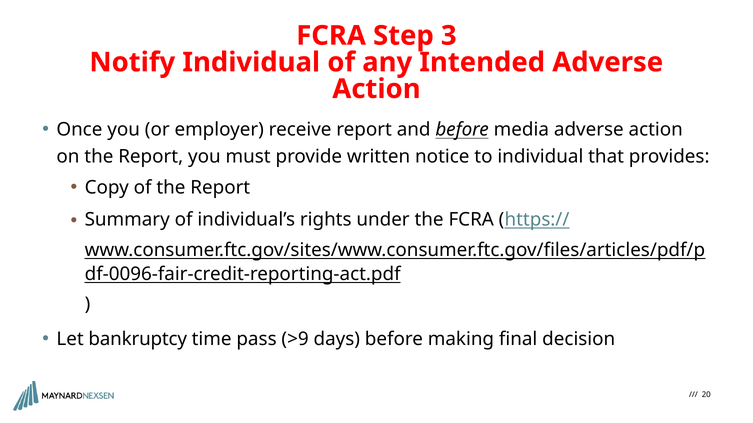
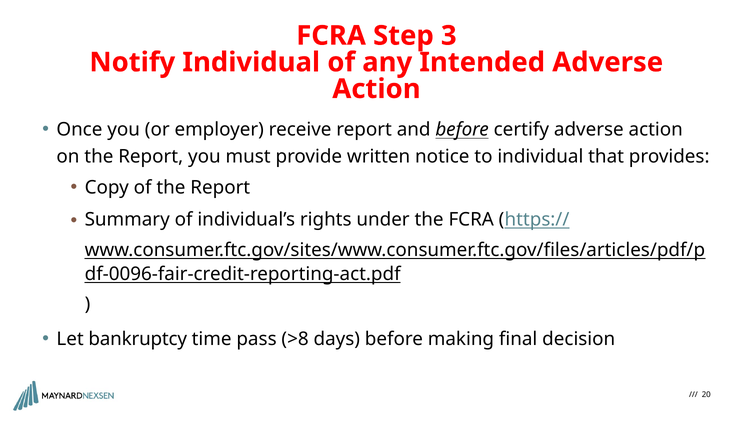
media: media -> certify
>9: >9 -> >8
